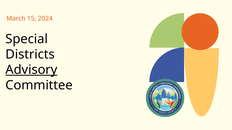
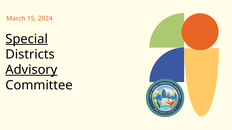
Special underline: none -> present
